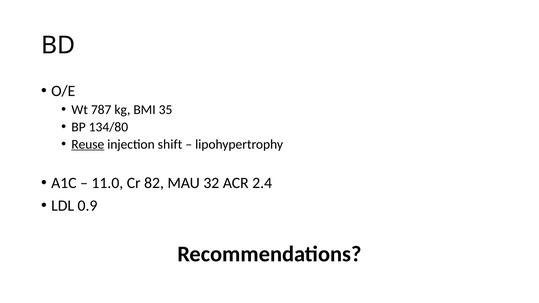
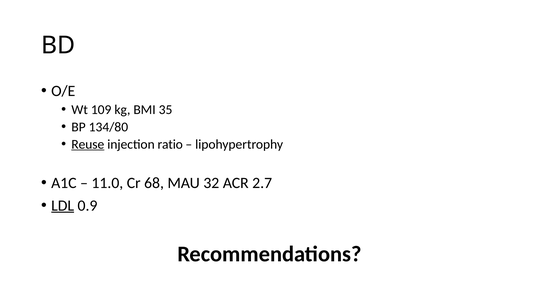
787: 787 -> 109
shift: shift -> ratio
82: 82 -> 68
2.4: 2.4 -> 2.7
LDL underline: none -> present
